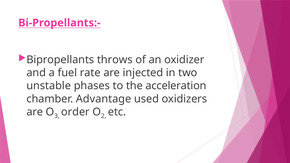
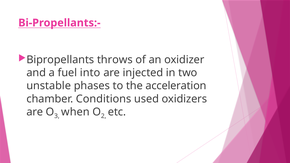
rate: rate -> into
Advantage: Advantage -> Conditions
order: order -> when
